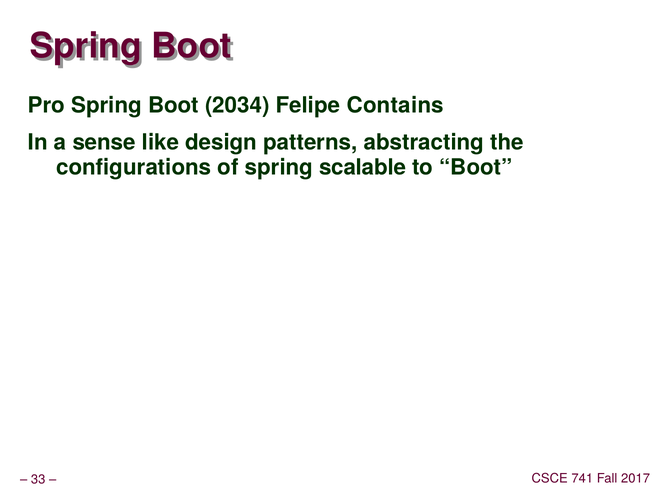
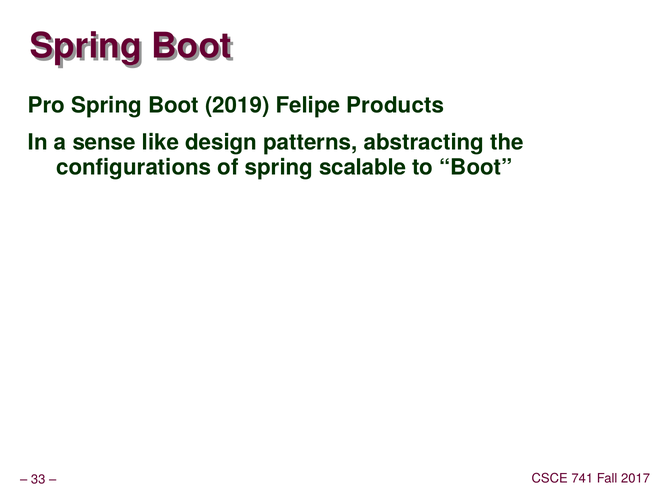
2034: 2034 -> 2019
Contains: Contains -> Products
